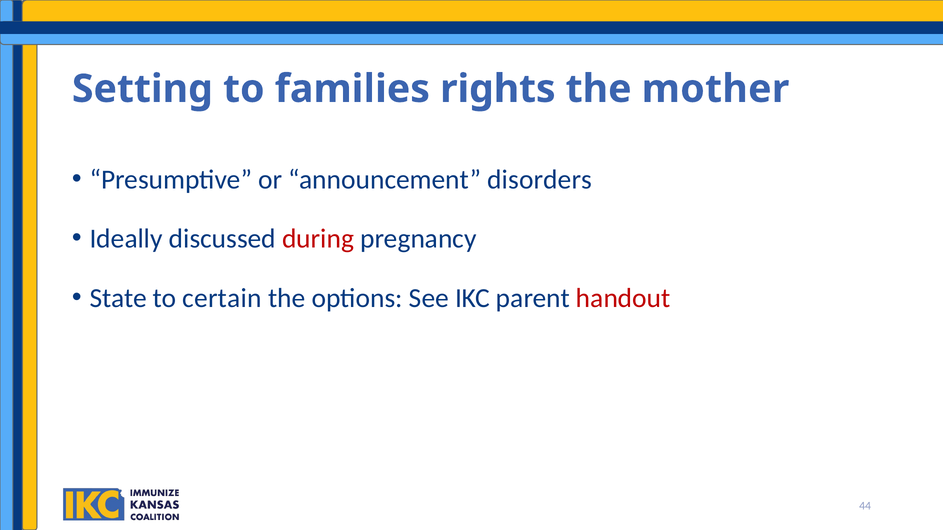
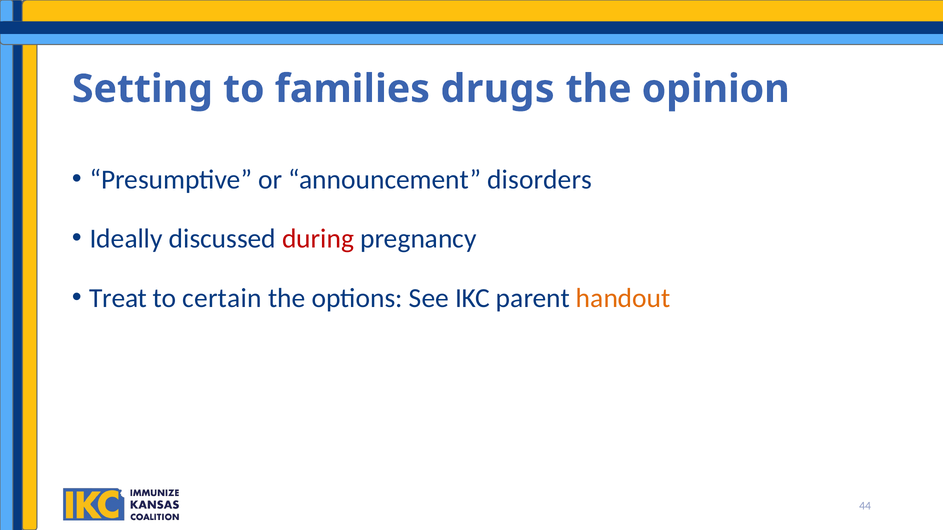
rights: rights -> drugs
mother: mother -> opinion
State: State -> Treat
handout colour: red -> orange
